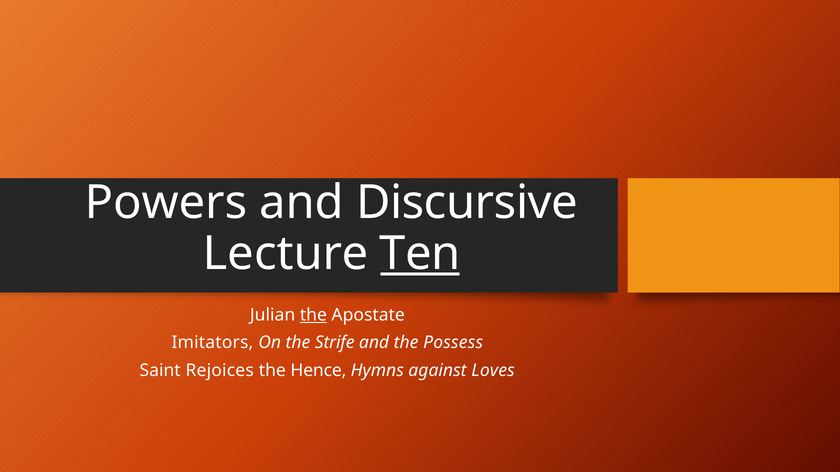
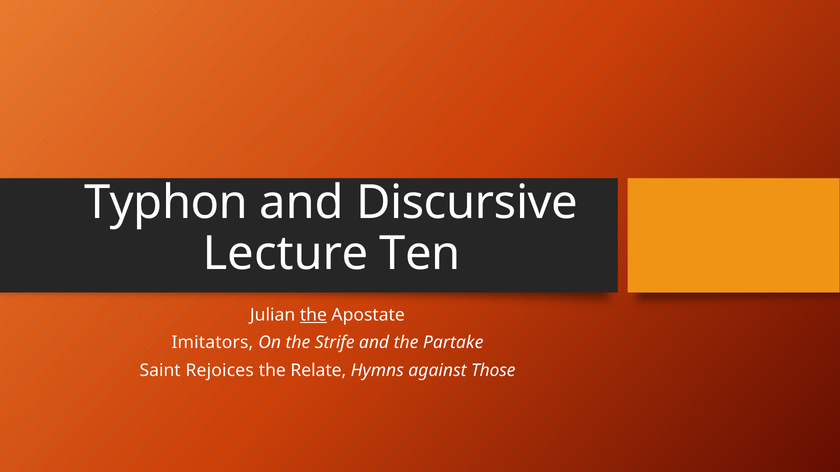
Powers: Powers -> Typhon
Ten underline: present -> none
Possess: Possess -> Partake
Hence: Hence -> Relate
Loves: Loves -> Those
